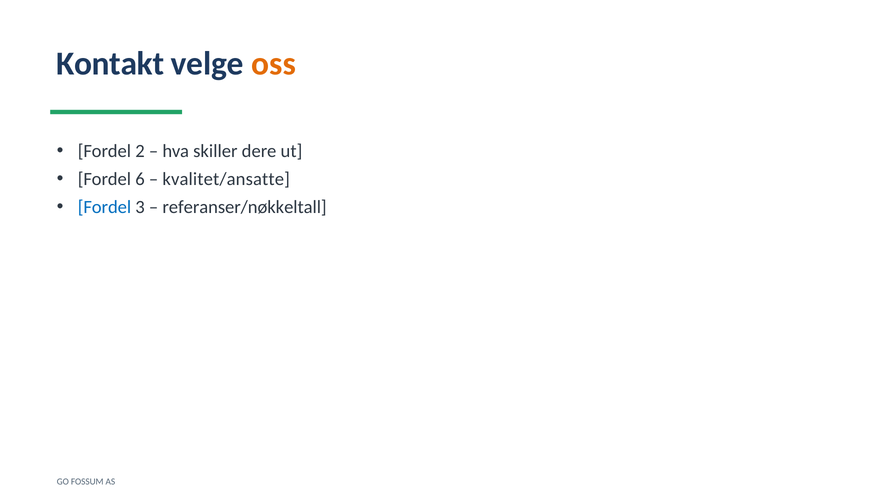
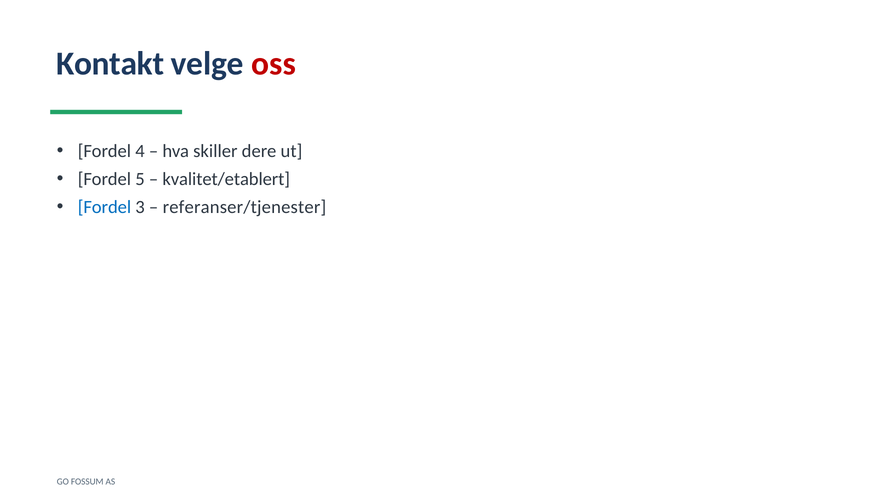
oss colour: orange -> red
2: 2 -> 4
6: 6 -> 5
kvalitet/ansatte: kvalitet/ansatte -> kvalitet/etablert
referanser/nøkkeltall: referanser/nøkkeltall -> referanser/tjenester
